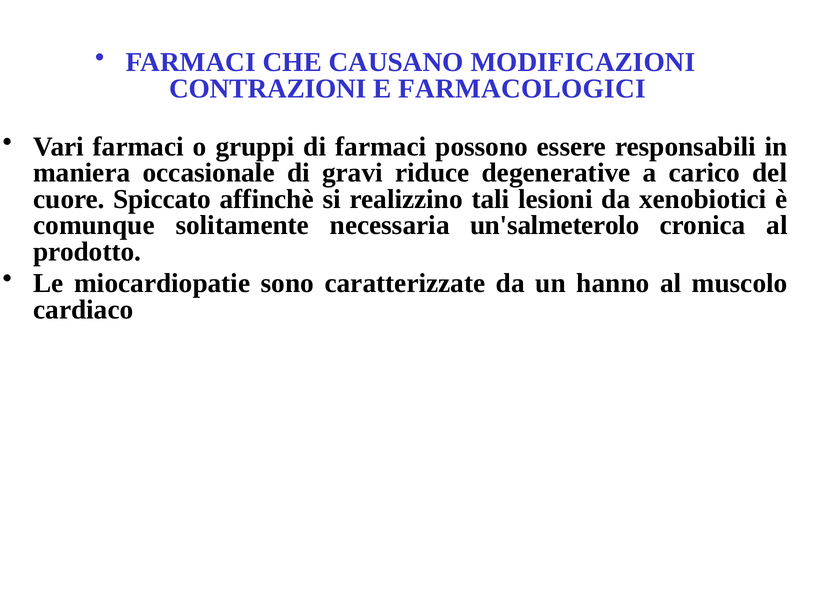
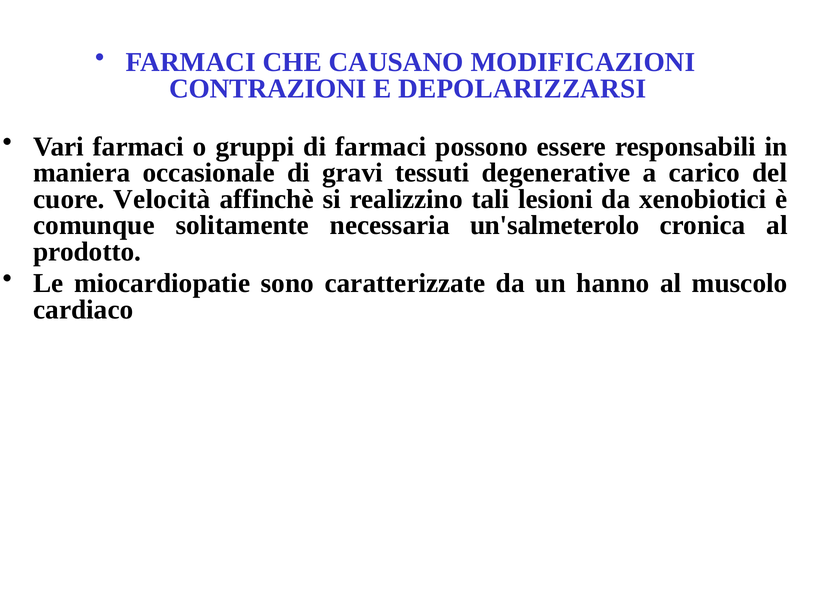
FARMACOLOGICI: FARMACOLOGICI -> DEPOLARIZZARSI
riduce: riduce -> tessuti
Spiccato: Spiccato -> Velocità
